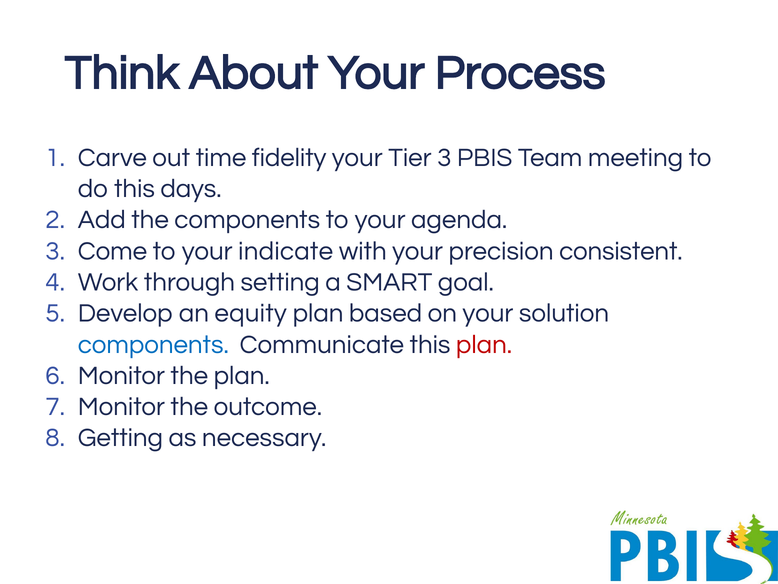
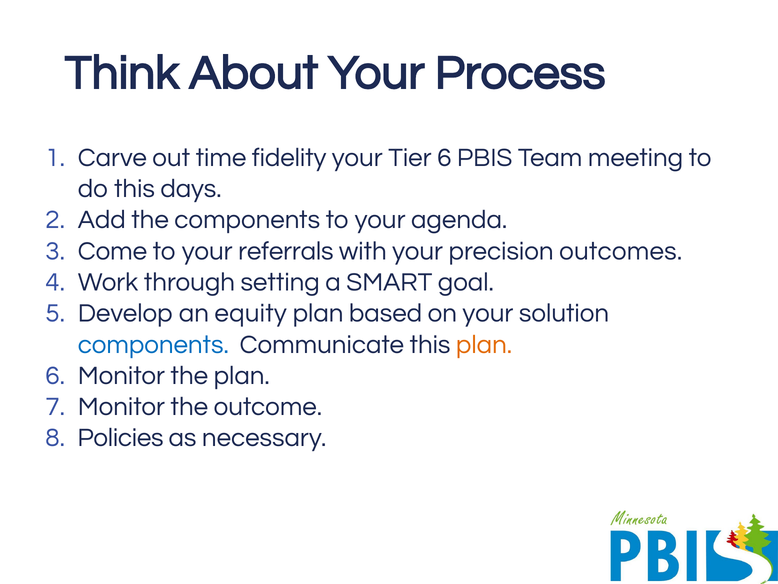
Tier 3: 3 -> 6
indicate: indicate -> referrals
consistent: consistent -> outcomes
plan at (484, 344) colour: red -> orange
Getting: Getting -> Policies
